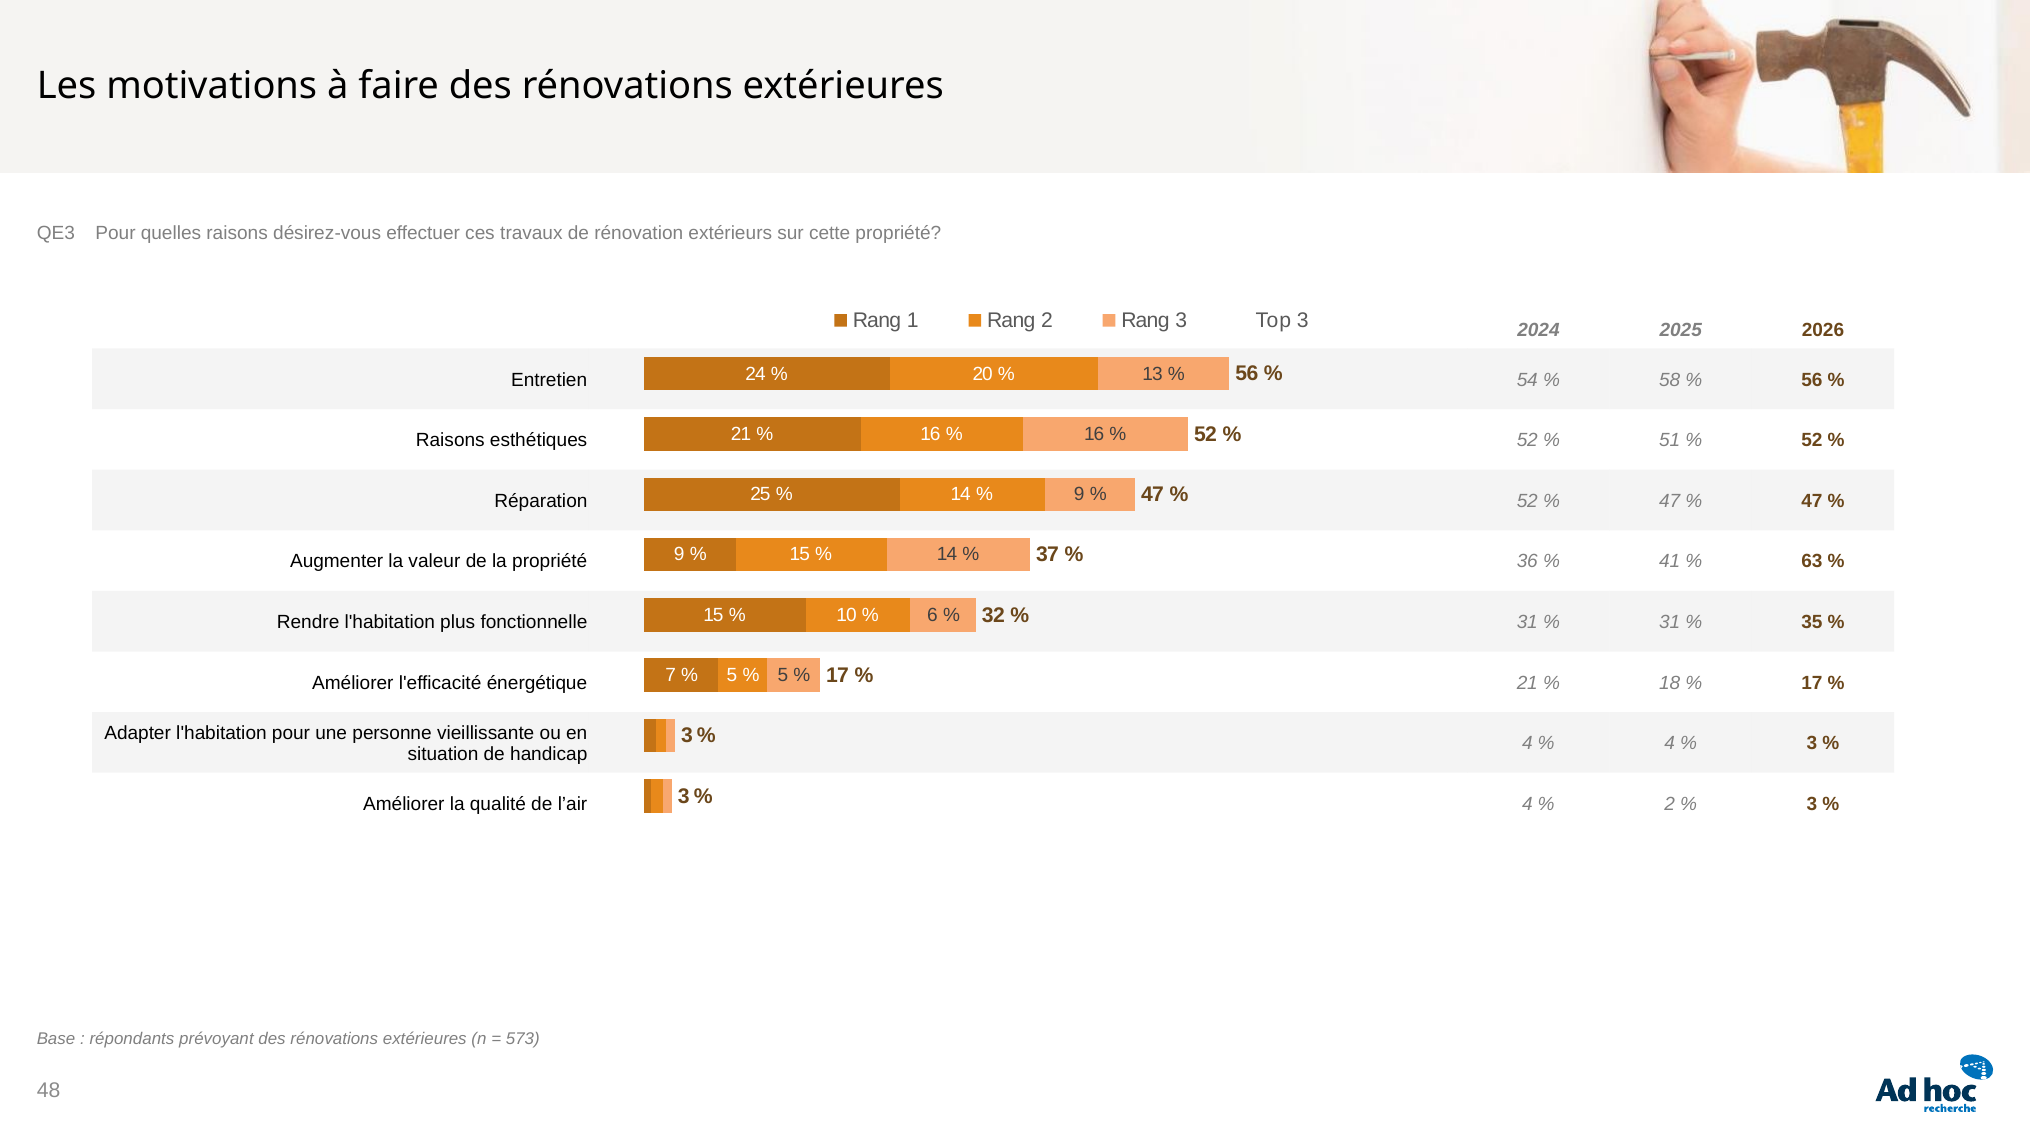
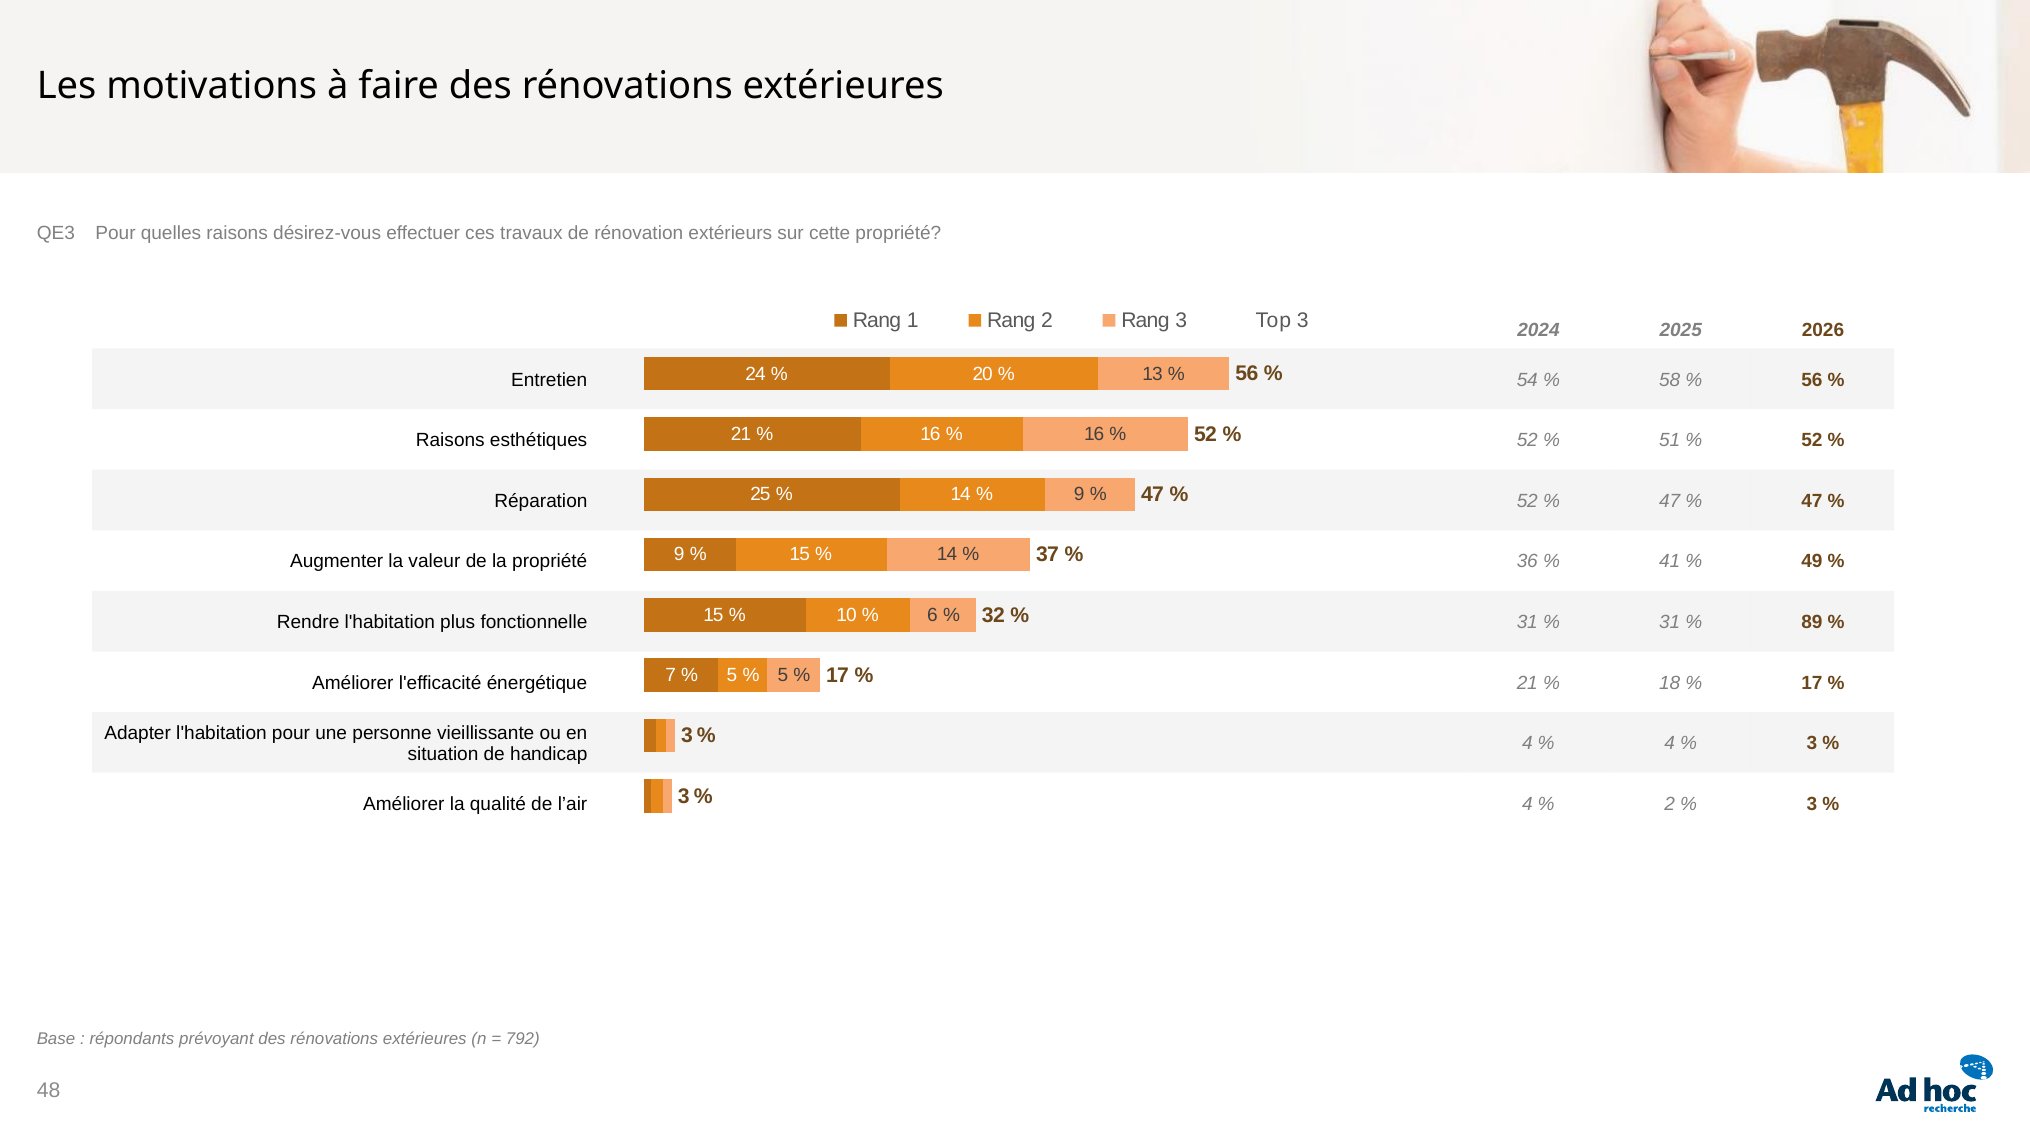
63: 63 -> 49
35: 35 -> 89
573: 573 -> 792
